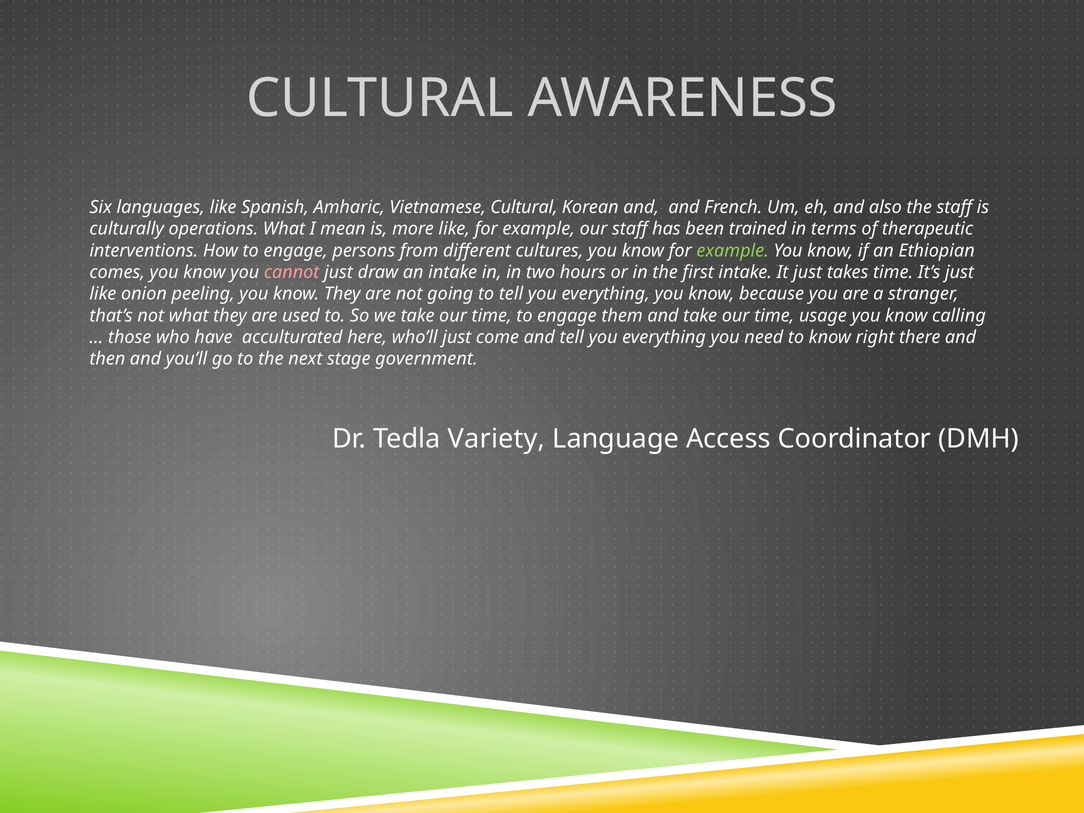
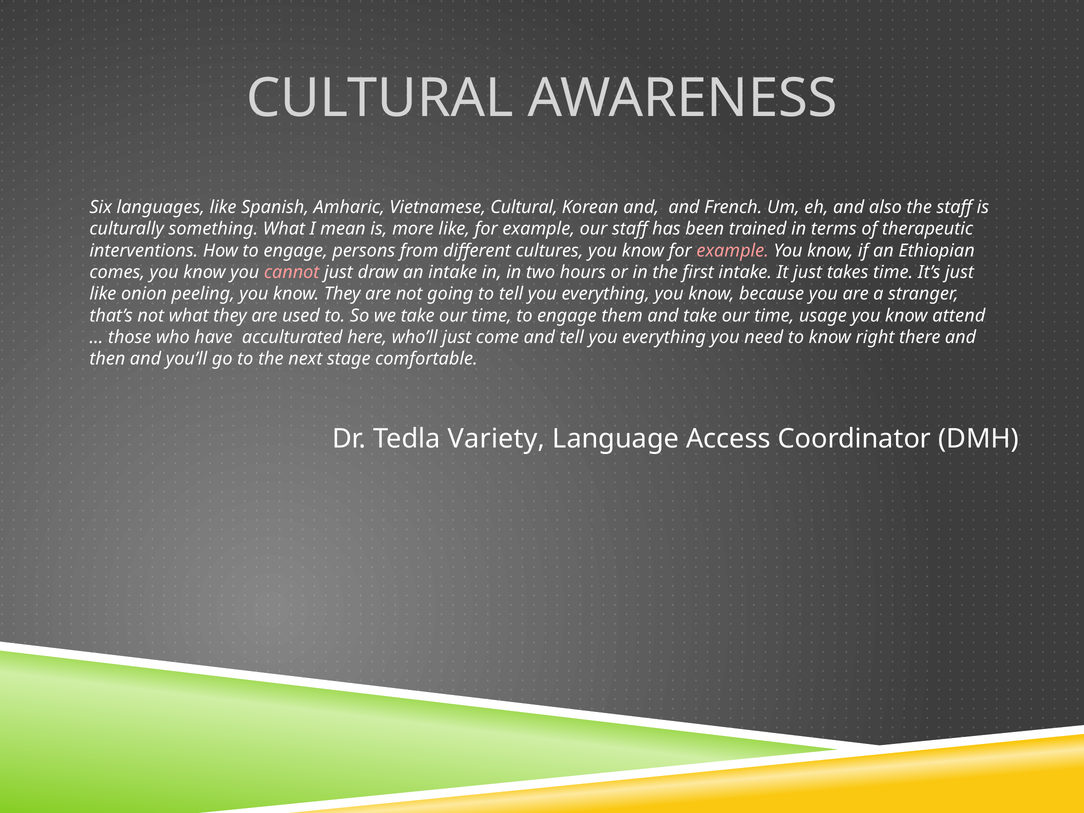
operations: operations -> something
example at (733, 251) colour: light green -> pink
calling: calling -> attend
government: government -> comfortable
